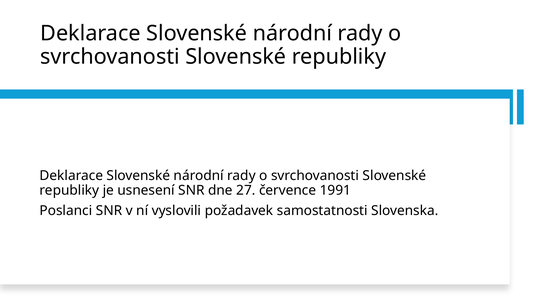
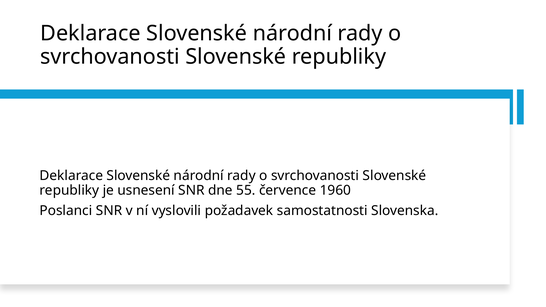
27: 27 -> 55
1991: 1991 -> 1960
